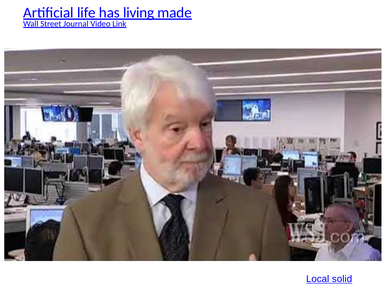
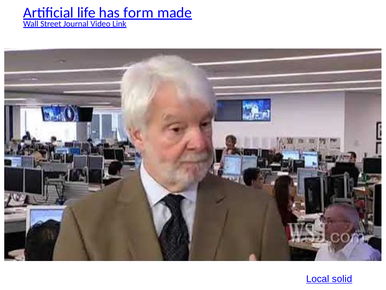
living: living -> form
